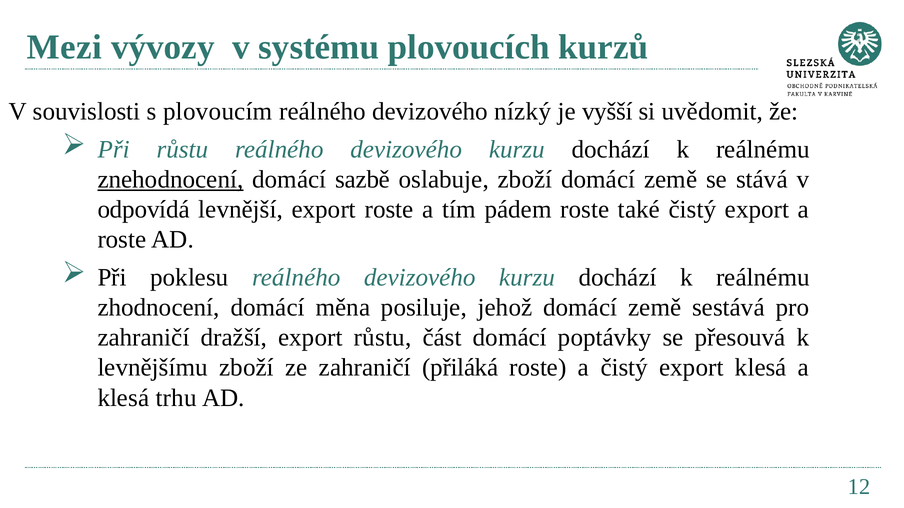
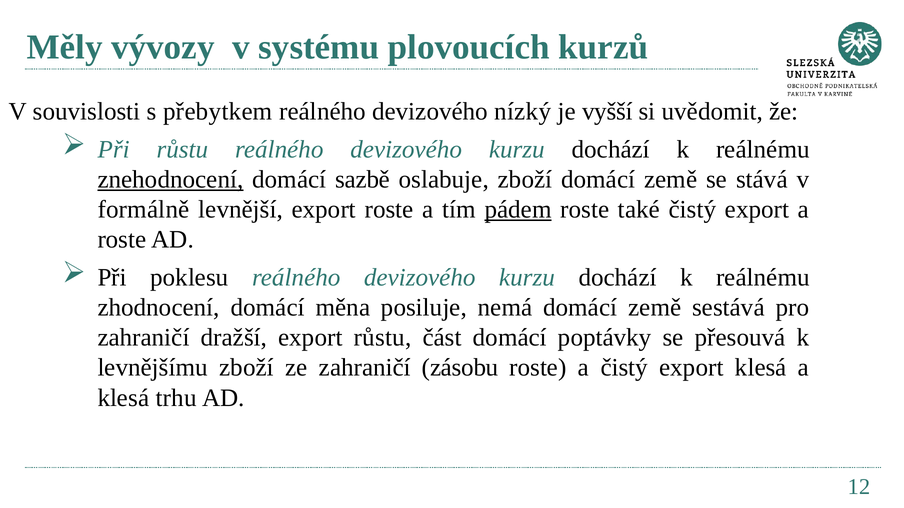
Mezi: Mezi -> Měly
plovoucím: plovoucím -> přebytkem
odpovídá: odpovídá -> formálně
pádem underline: none -> present
jehož: jehož -> nemá
přiláká: přiláká -> zásobu
